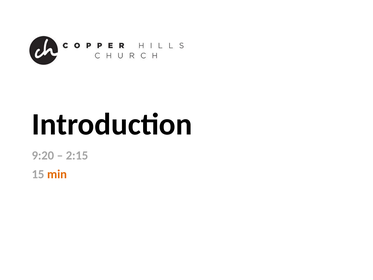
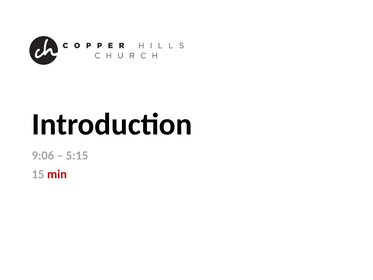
9:20: 9:20 -> 9:06
2:15: 2:15 -> 5:15
min colour: orange -> red
